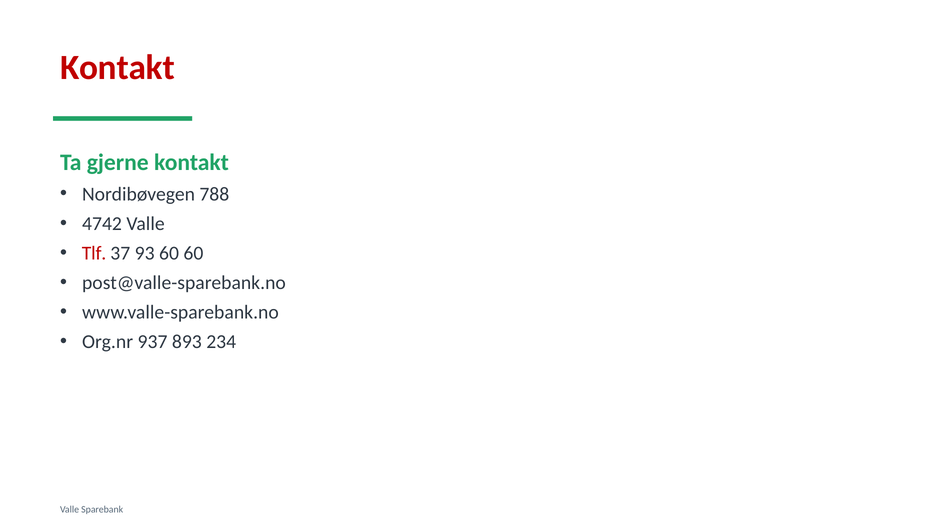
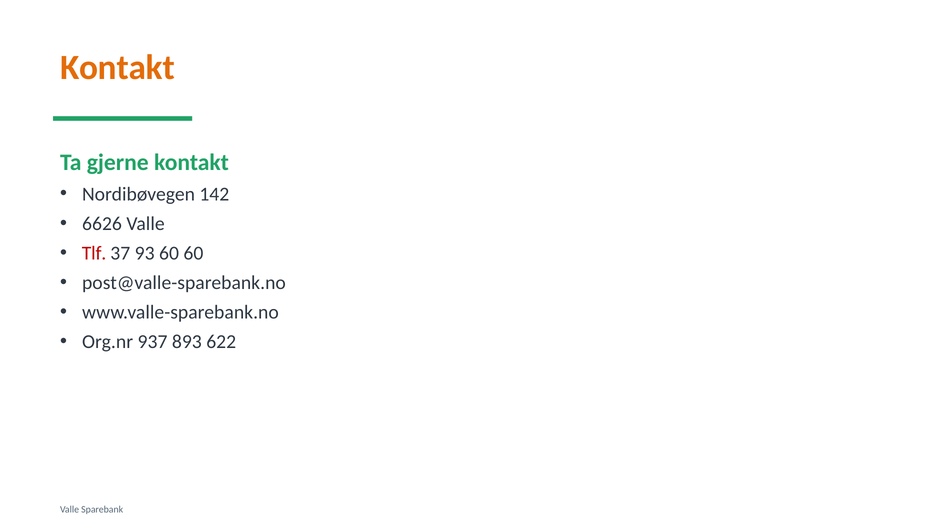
Kontakt at (117, 67) colour: red -> orange
788: 788 -> 142
4742: 4742 -> 6626
234: 234 -> 622
